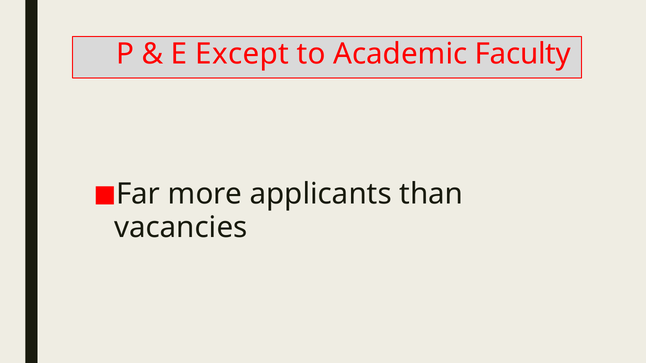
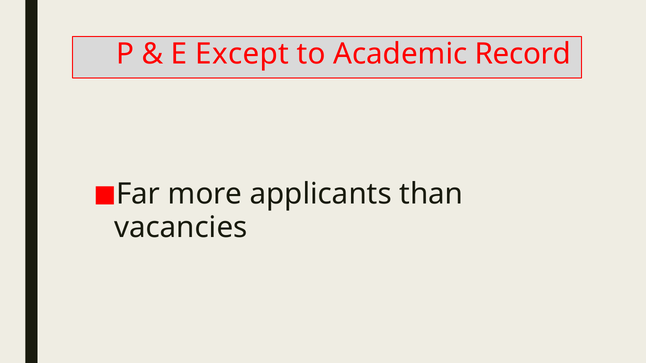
Faculty: Faculty -> Record
